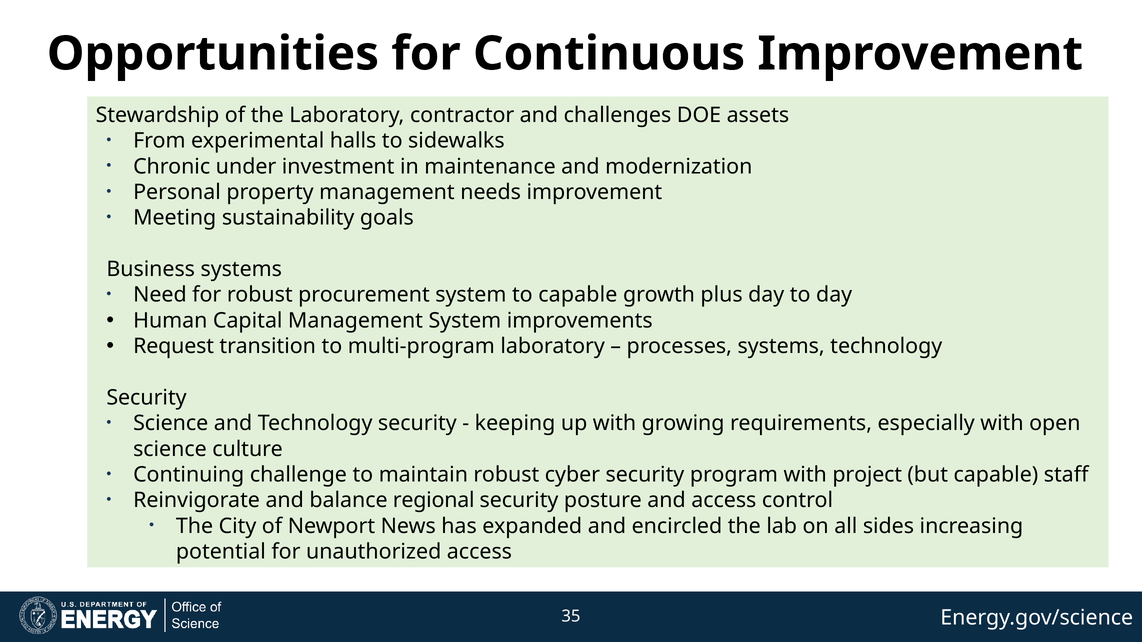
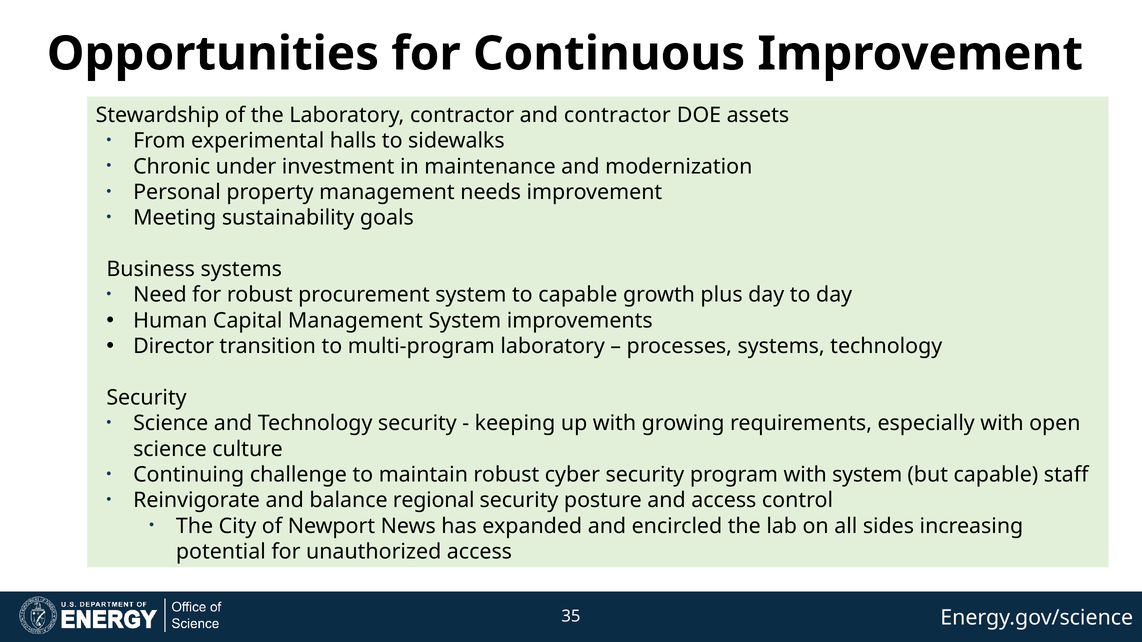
and challenges: challenges -> contractor
Request: Request -> Director
with project: project -> system
